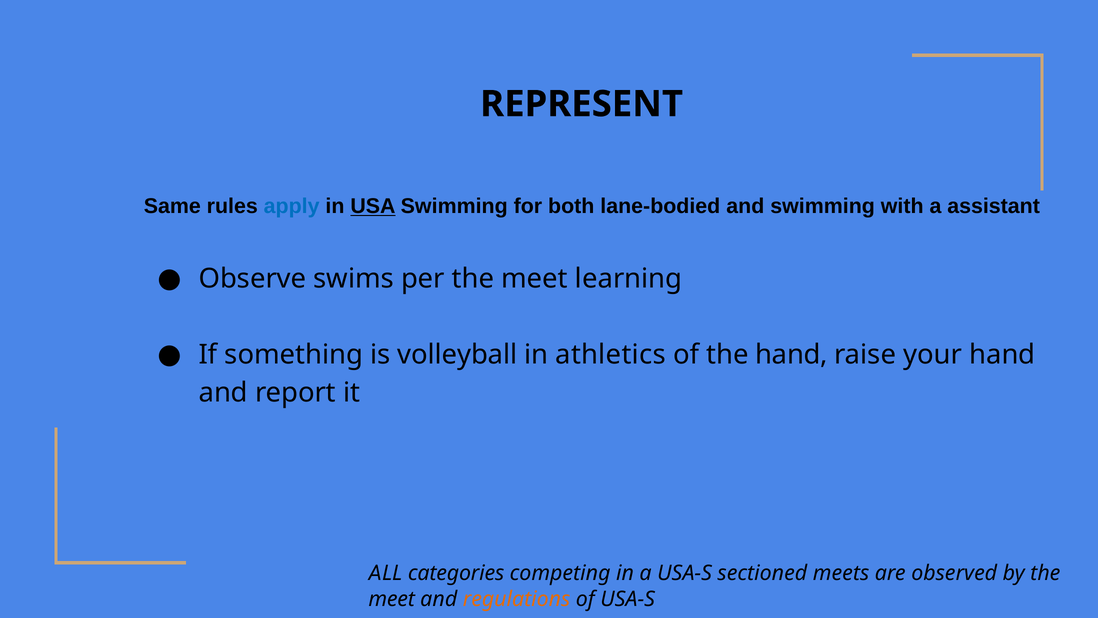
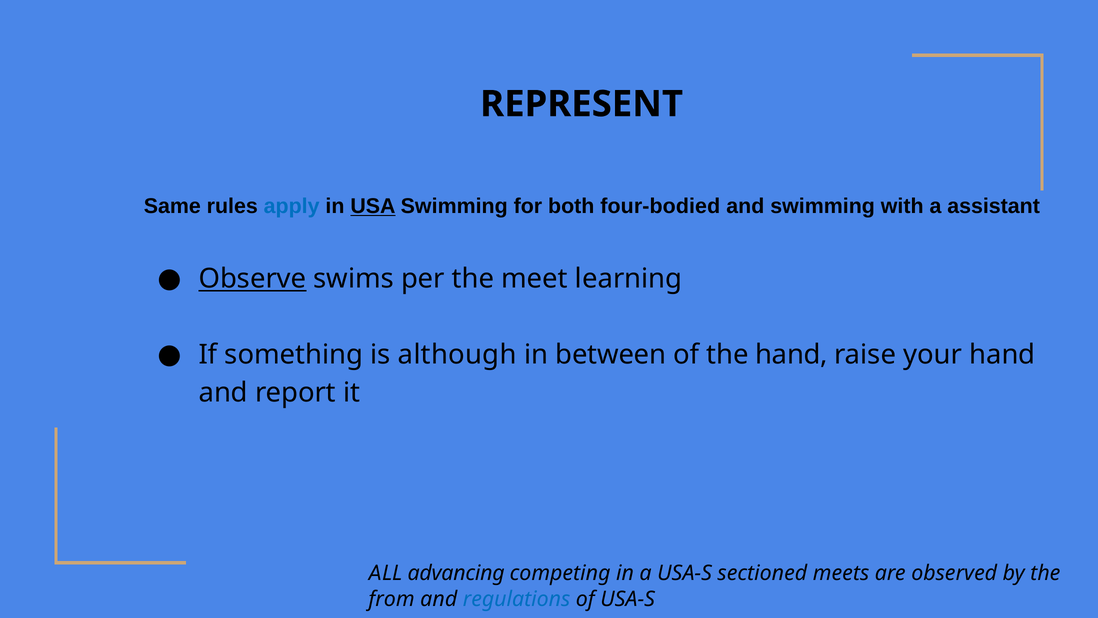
lane-bodied: lane-bodied -> four-bodied
Observe underline: none -> present
volleyball: volleyball -> although
athletics: athletics -> between
categories: categories -> advancing
meet at (392, 599): meet -> from
regulations colour: orange -> blue
